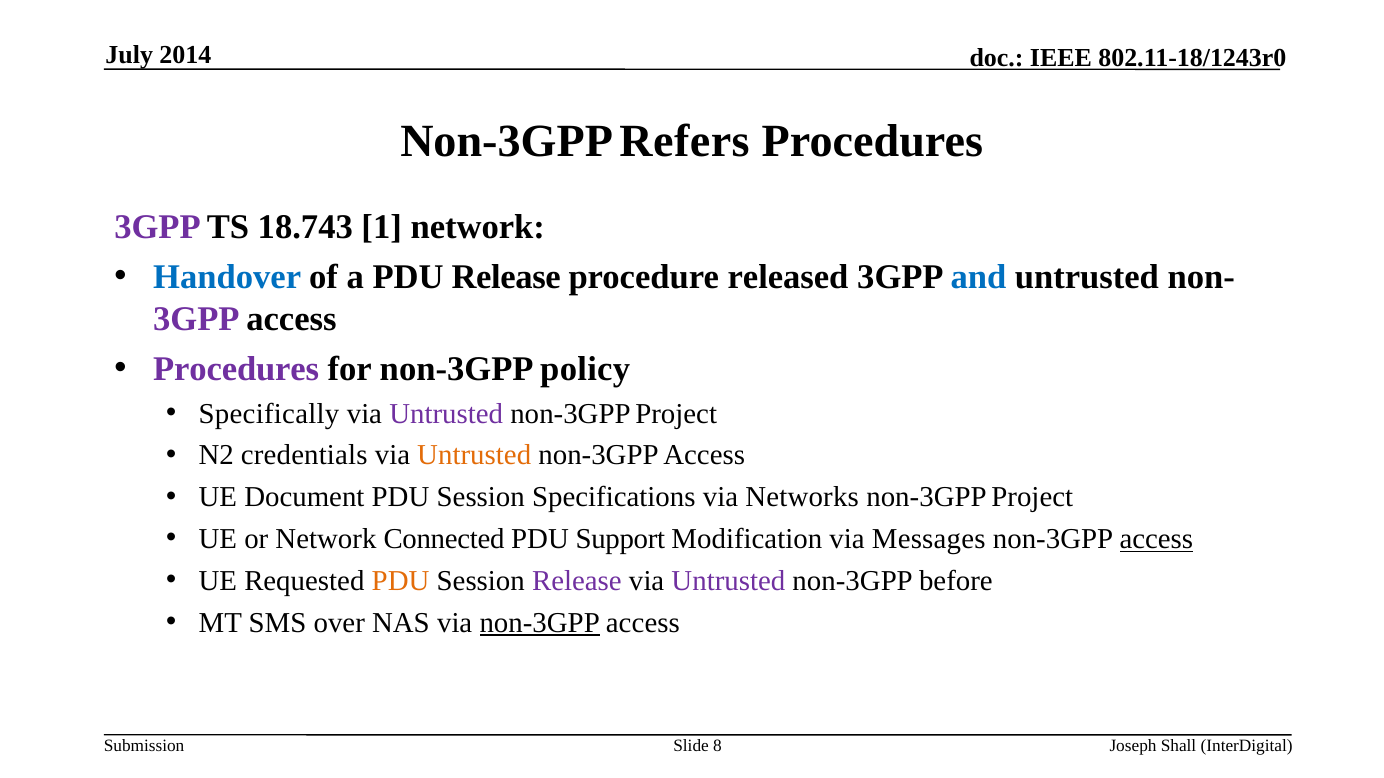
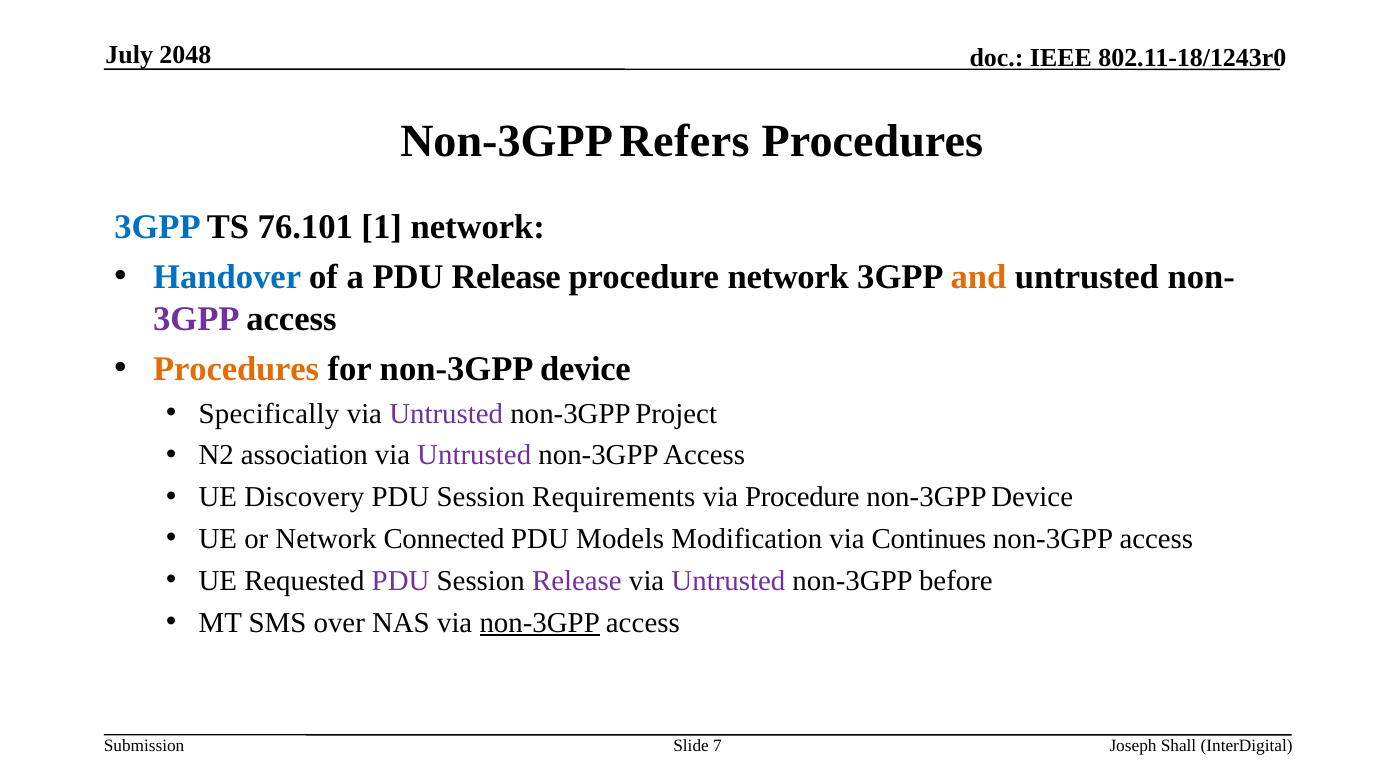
2014: 2014 -> 2048
3GPP at (157, 227) colour: purple -> blue
18.743: 18.743 -> 76.101
procedure released: released -> network
and colour: blue -> orange
Procedures at (236, 369) colour: purple -> orange
for non-3GPP policy: policy -> device
credentials: credentials -> association
Untrusted at (474, 456) colour: orange -> purple
Document: Document -> Discovery
Specifications: Specifications -> Requirements
via Networks: Networks -> Procedure
Project at (1032, 498): Project -> Device
Support: Support -> Models
Messages: Messages -> Continues
access at (1156, 539) underline: present -> none
PDU at (401, 581) colour: orange -> purple
8: 8 -> 7
